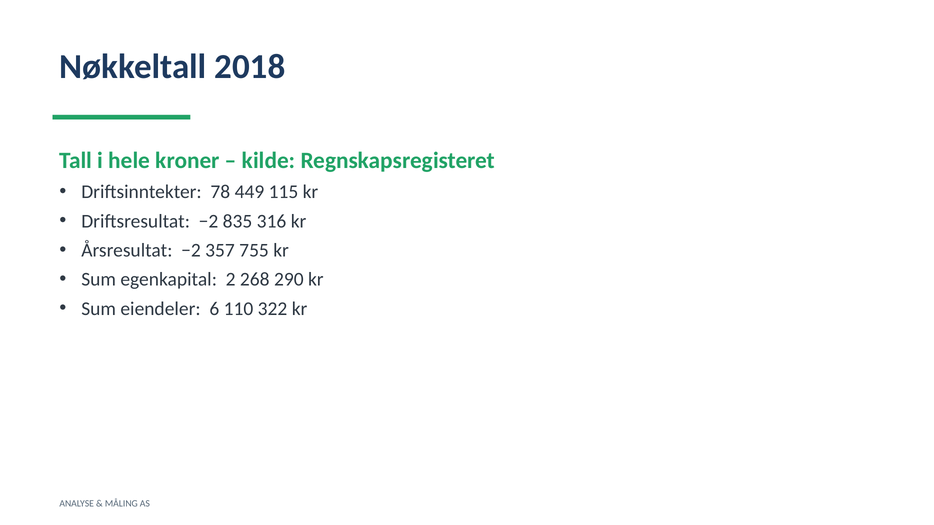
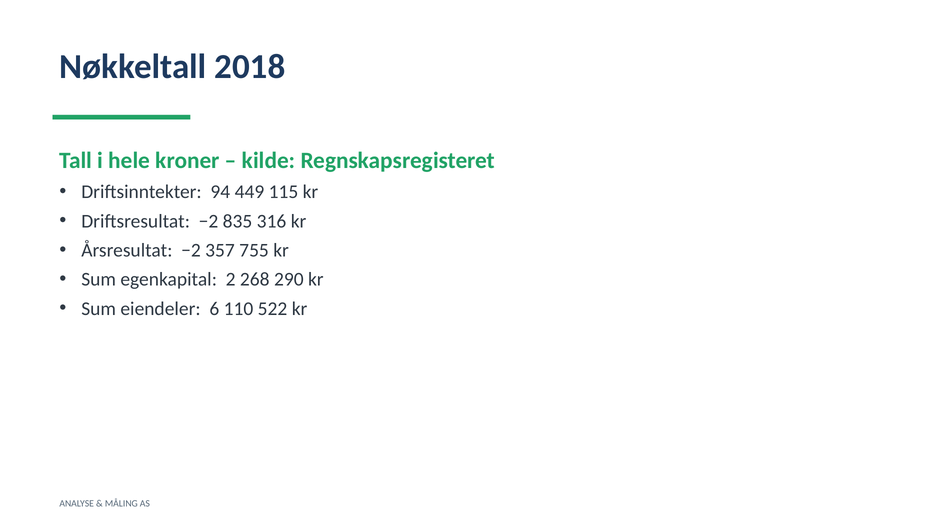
78: 78 -> 94
322: 322 -> 522
